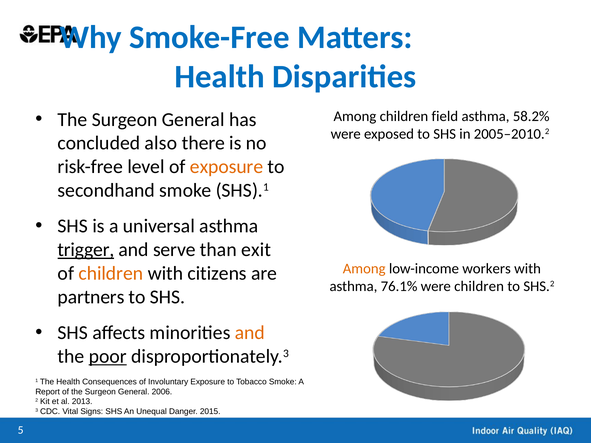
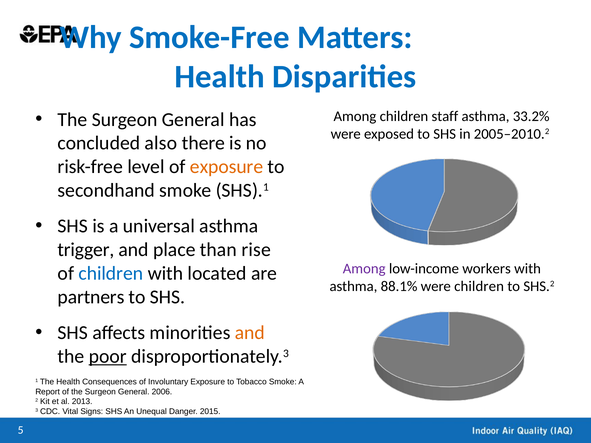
field: field -> staff
58.2%: 58.2% -> 33.2%
trigger underline: present -> none
serve: serve -> place
exit: exit -> rise
Among at (364, 269) colour: orange -> purple
children at (111, 274) colour: orange -> blue
citizens: citizens -> located
76.1%: 76.1% -> 88.1%
